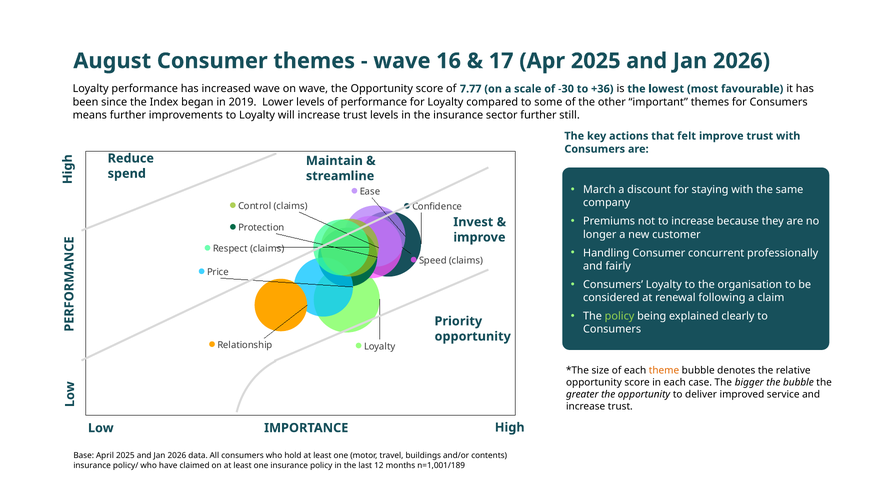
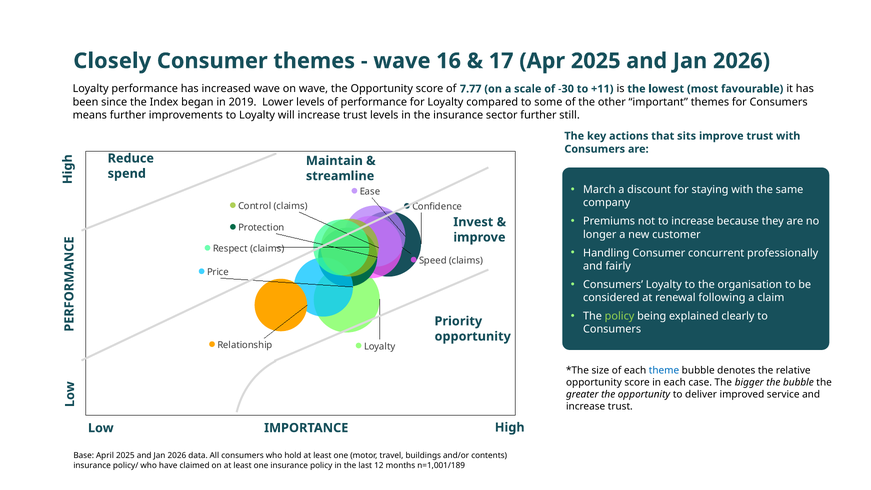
August: August -> Closely
+36: +36 -> +11
felt: felt -> sits
theme colour: orange -> blue
